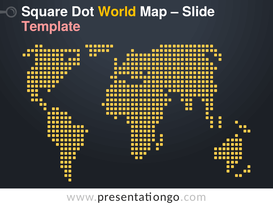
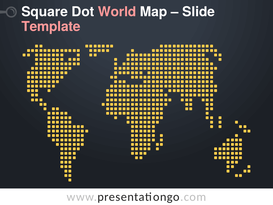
World colour: yellow -> pink
